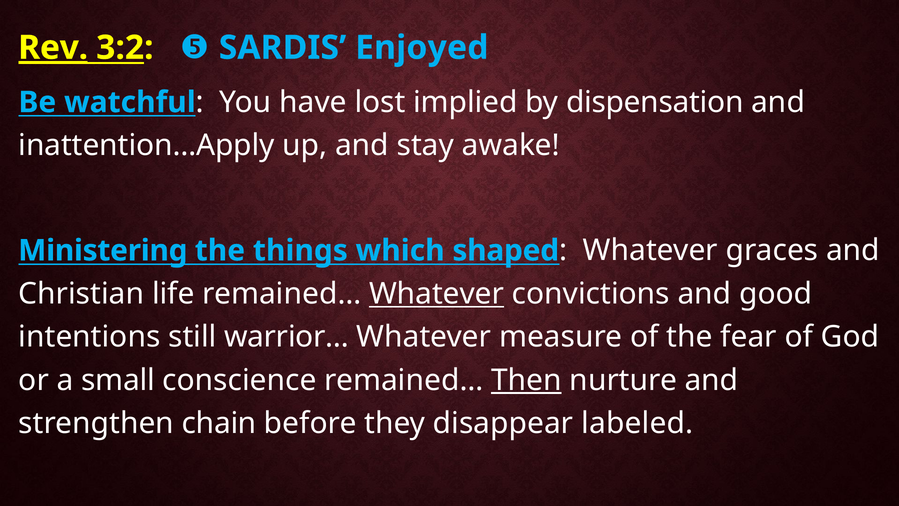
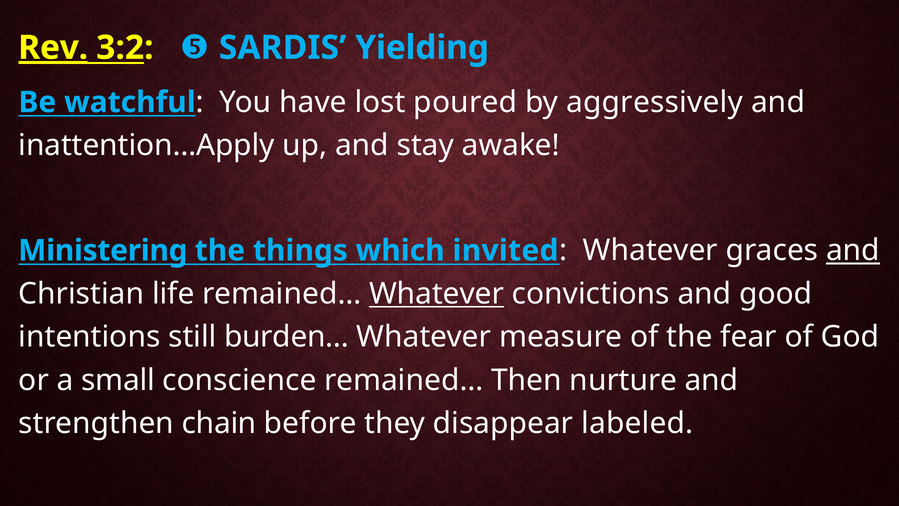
Enjoyed: Enjoyed -> Yielding
implied: implied -> poured
dispensation: dispensation -> aggressively
shaped: shaped -> invited
and at (853, 250) underline: none -> present
warrior…: warrior… -> burden…
Then underline: present -> none
